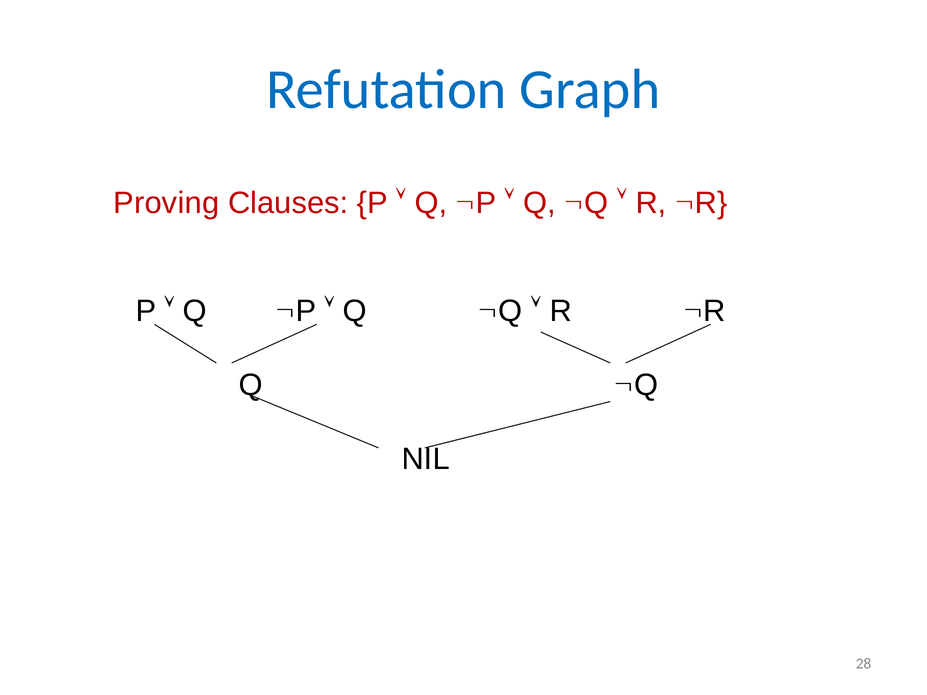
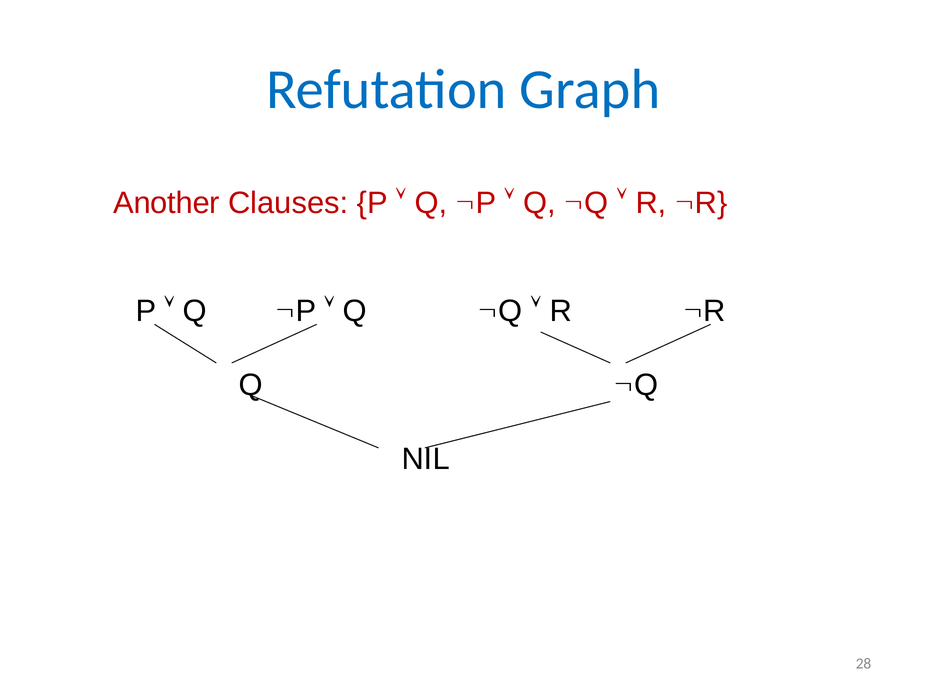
Proving: Proving -> Another
